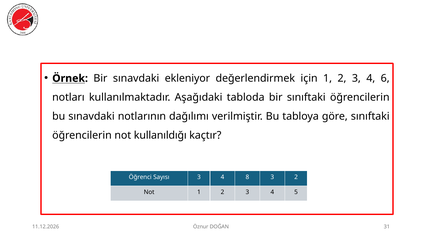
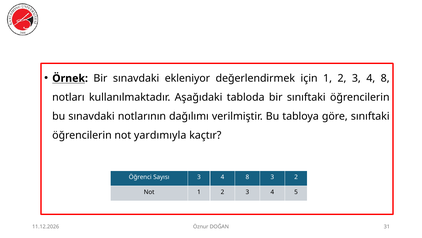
2 3 4 6: 6 -> 8
kullanıldığı: kullanıldığı -> yardımıyla
